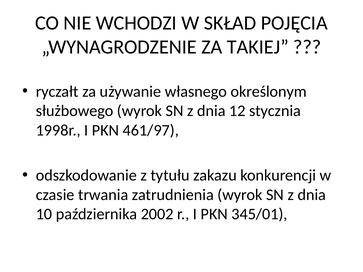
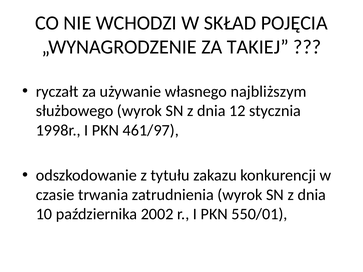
określonym: określonym -> najbliższym
345/01: 345/01 -> 550/01
